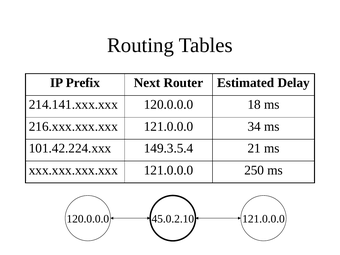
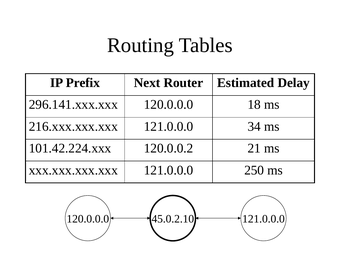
214.141.xxx.xxx: 214.141.xxx.xxx -> 296.141.xxx.xxx
149.3.5.4: 149.3.5.4 -> 120.0.0.2
